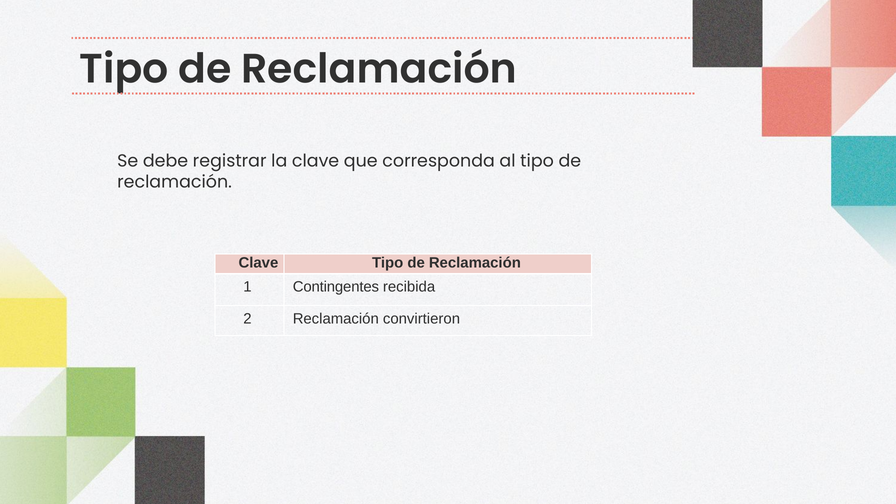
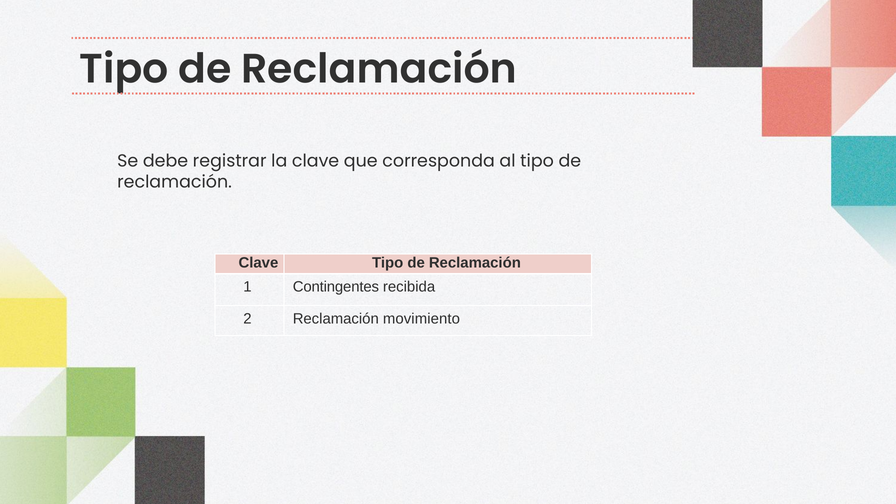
convirtieron: convirtieron -> movimiento
